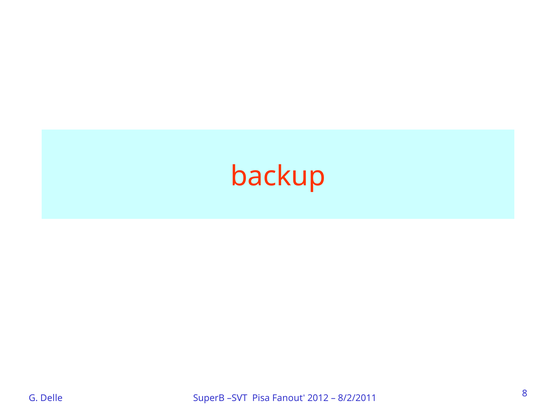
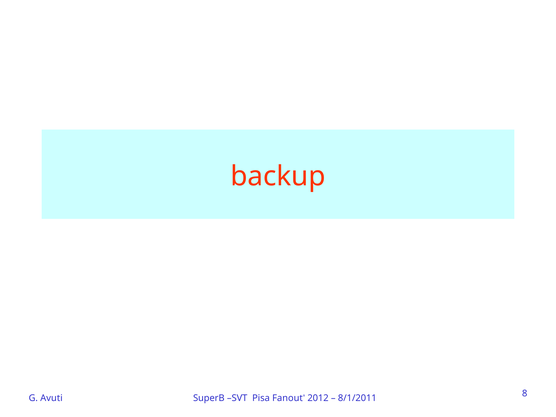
Delle: Delle -> Avuti
8/2/2011: 8/2/2011 -> 8/1/2011
